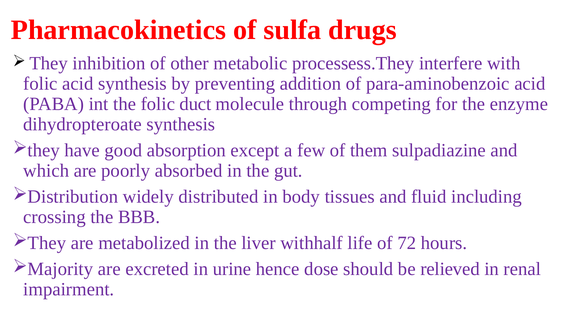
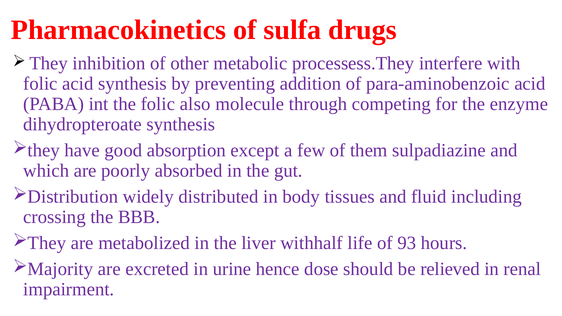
duct: duct -> also
72: 72 -> 93
